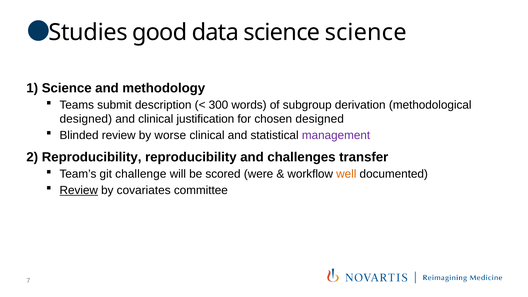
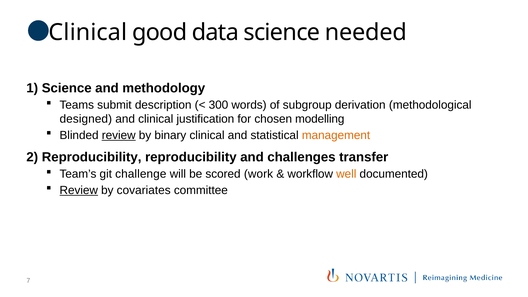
Studies at (88, 32): Studies -> Clinical
science science: science -> needed
chosen designed: designed -> modelling
review at (119, 135) underline: none -> present
worse: worse -> binary
management colour: purple -> orange
were: were -> work
